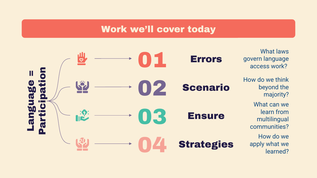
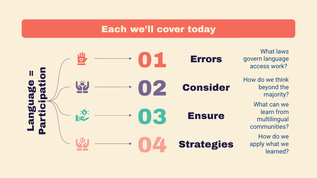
Work at (114, 29): Work -> Each
Scenario: Scenario -> Consider
